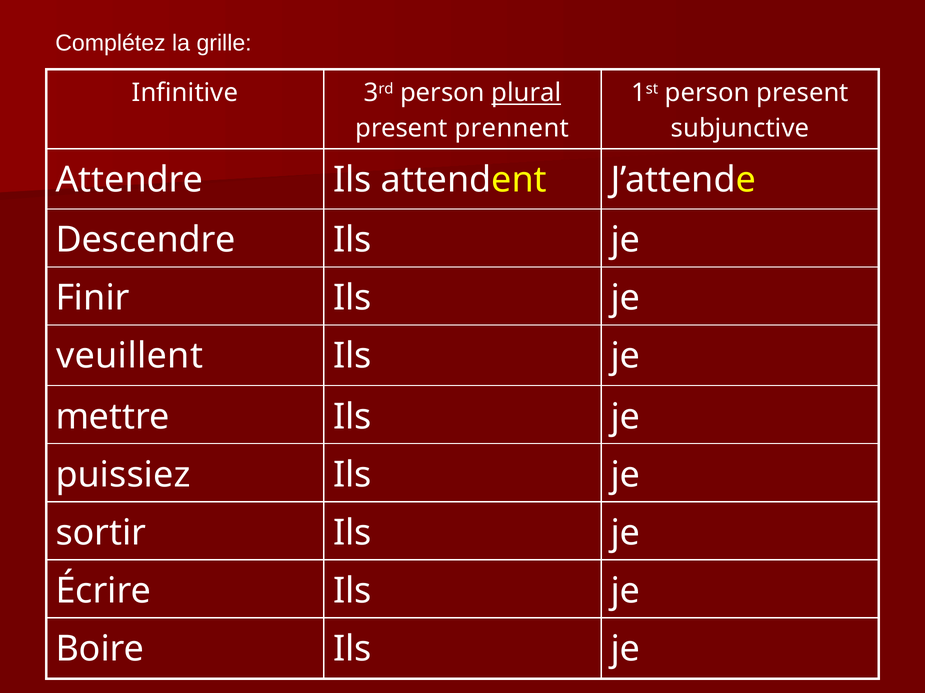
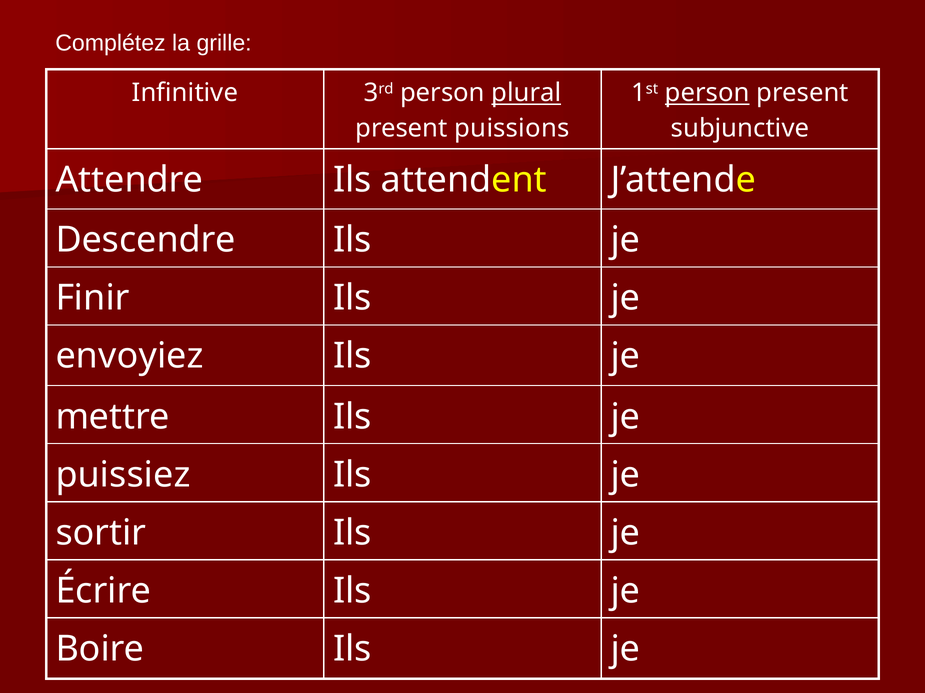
person at (707, 93) underline: none -> present
prennent: prennent -> puissions
veuillent: veuillent -> envoyiez
